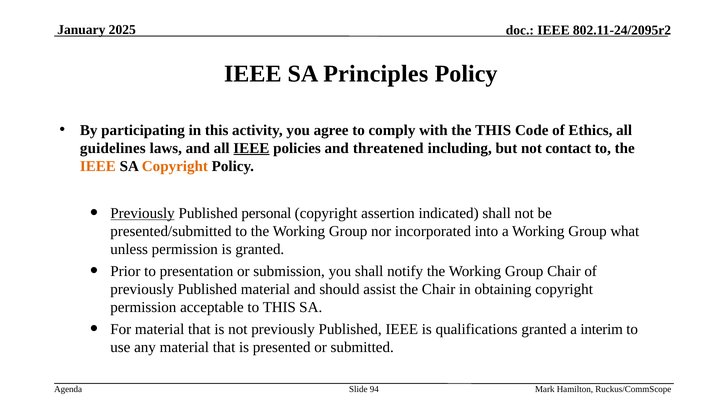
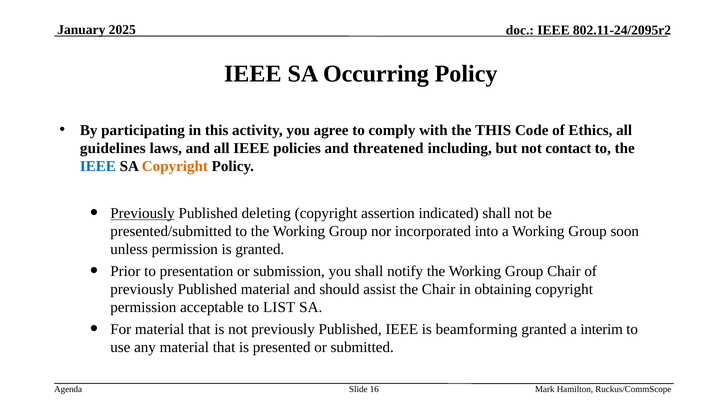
Principles: Principles -> Occurring
IEEE at (251, 148) underline: present -> none
IEEE at (98, 166) colour: orange -> blue
personal: personal -> deleting
what: what -> soon
to THIS: THIS -> LIST
qualifications: qualifications -> beamforming
94: 94 -> 16
